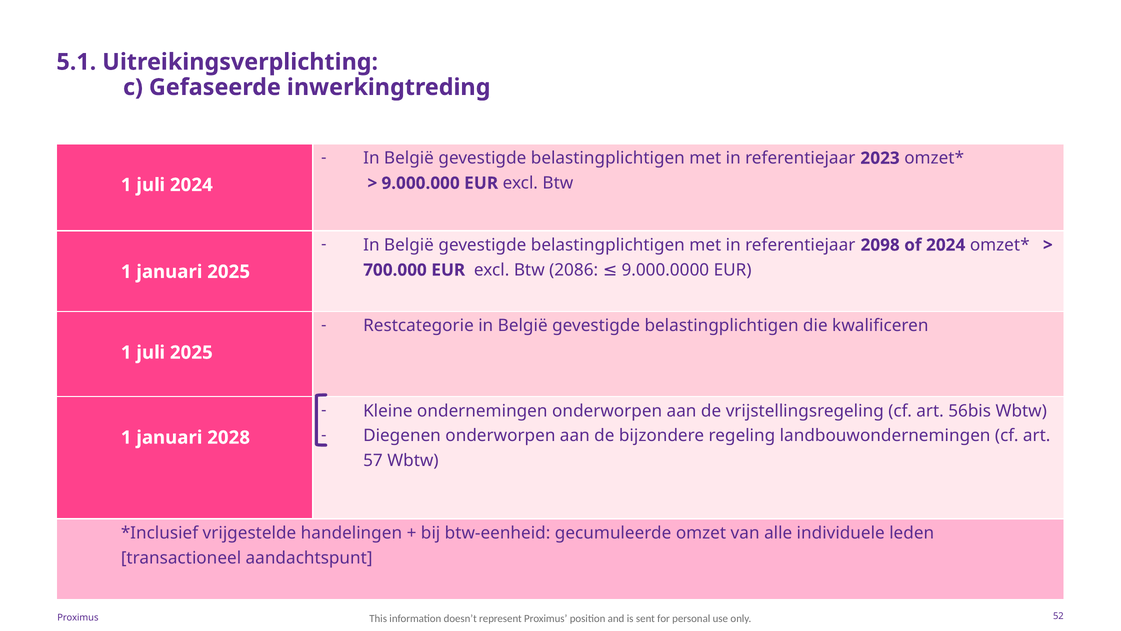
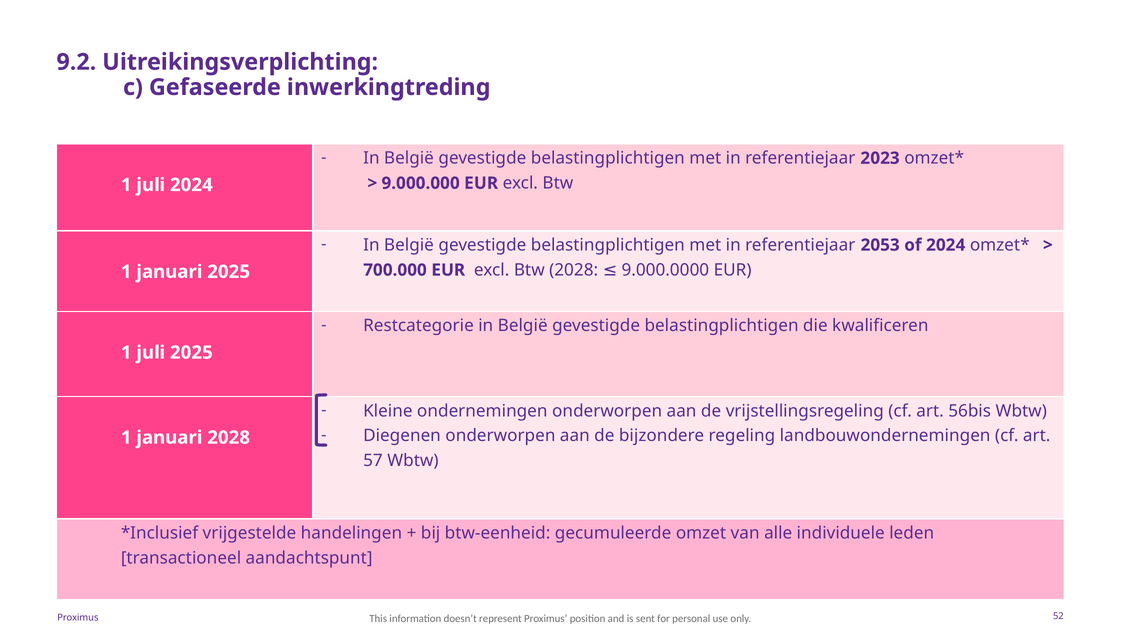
5.1: 5.1 -> 9.2
2098: 2098 -> 2053
Btw 2086: 2086 -> 2028
